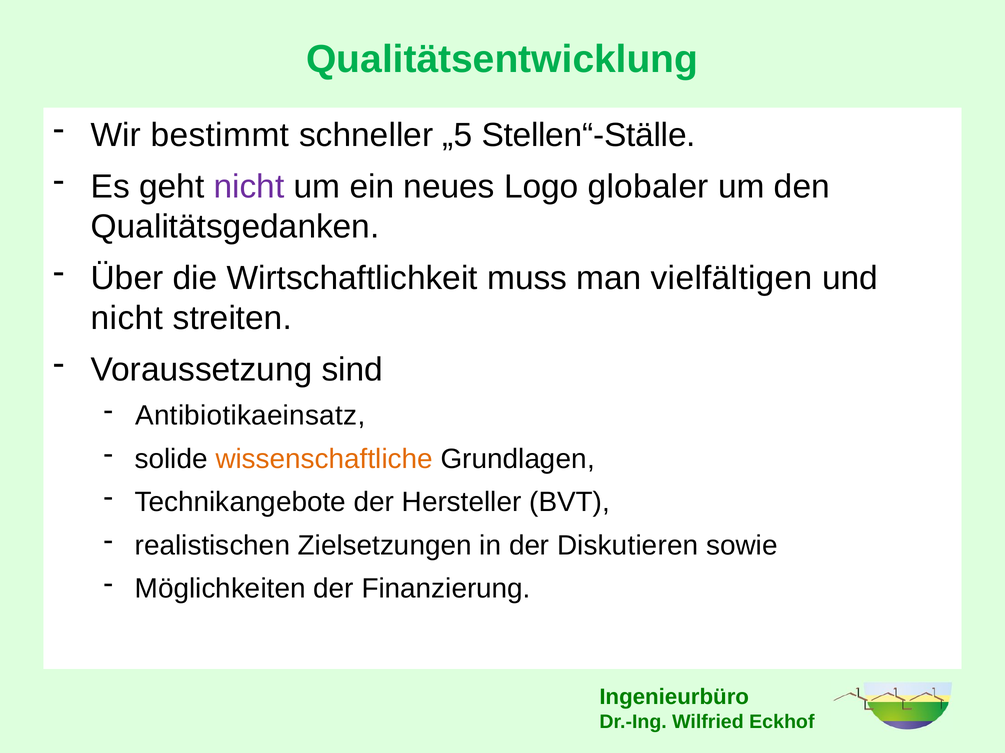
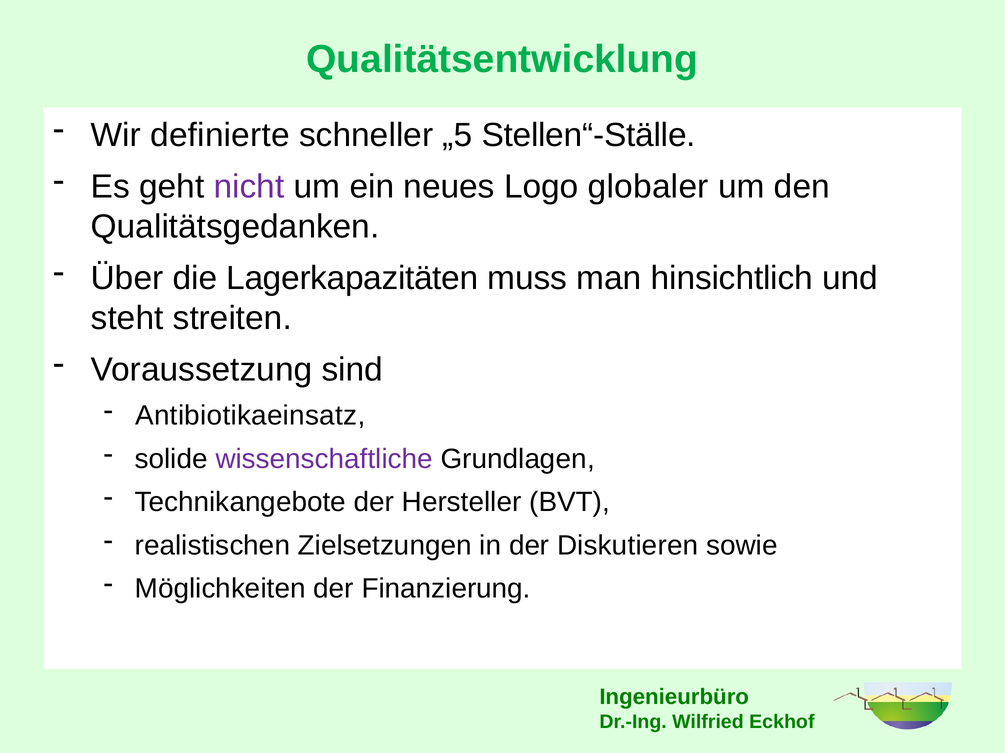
bestimmt: bestimmt -> definierte
Wirtschaftlichkeit: Wirtschaftlichkeit -> Lagerkapazitäten
vielfältigen: vielfältigen -> hinsichtlich
nicht at (127, 319): nicht -> steht
wissenschaftliche colour: orange -> purple
